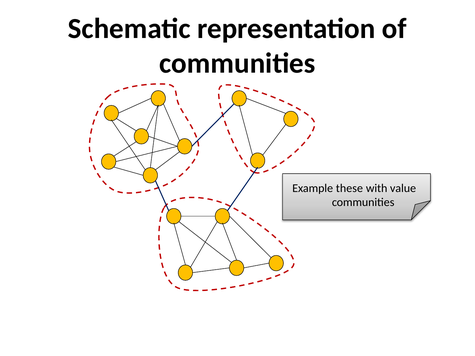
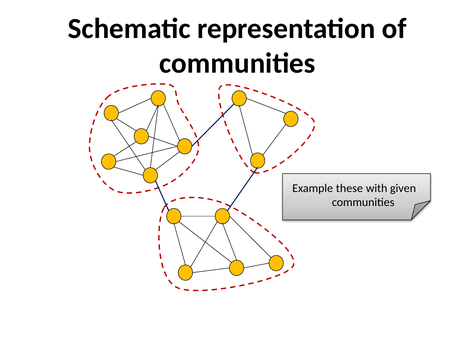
value: value -> given
